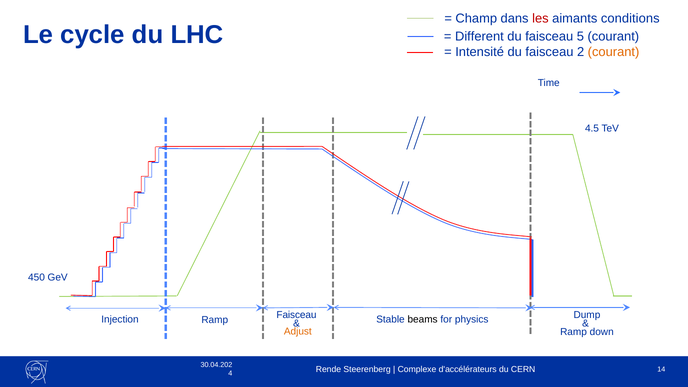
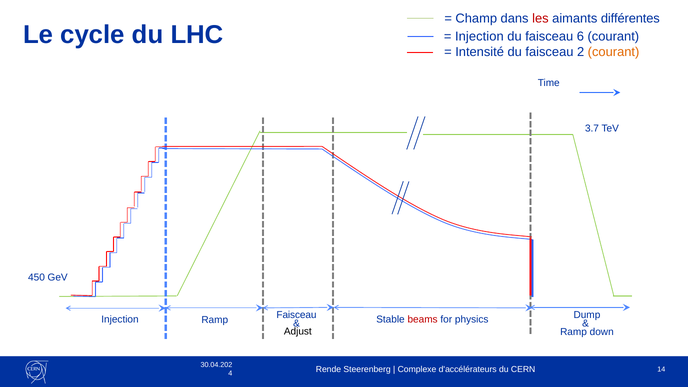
conditions: conditions -> différentes
Different at (479, 36): Different -> Injection
5: 5 -> 6
4.5: 4.5 -> 3.7
beams colour: black -> red
Adjust colour: orange -> black
